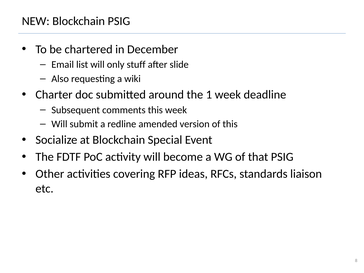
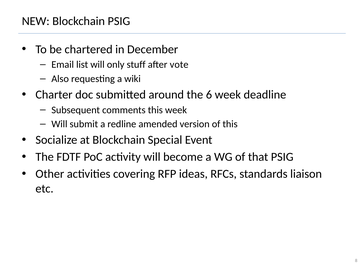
slide: slide -> vote
1: 1 -> 6
